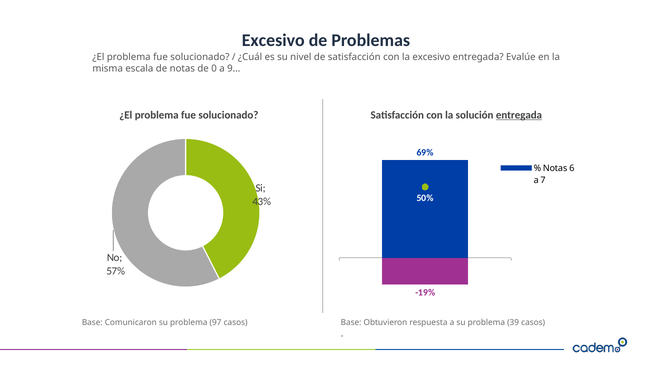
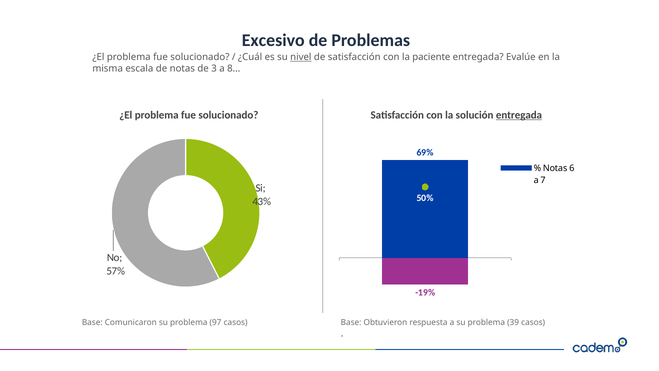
nivel underline: none -> present
la excesivo: excesivo -> paciente
0: 0 -> 3
9…: 9… -> 8…
